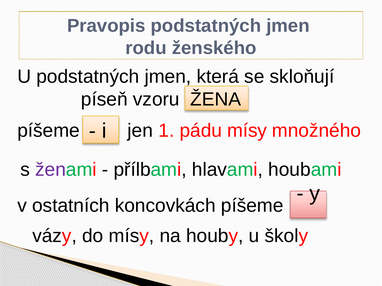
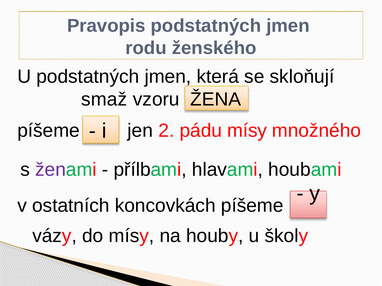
píseň: píseň -> smaž
1: 1 -> 2
